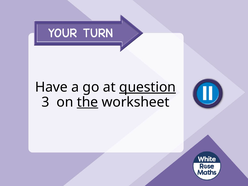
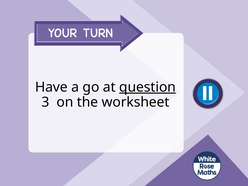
the underline: present -> none
